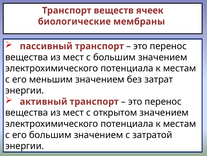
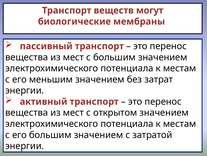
ячеек: ячеек -> могут
